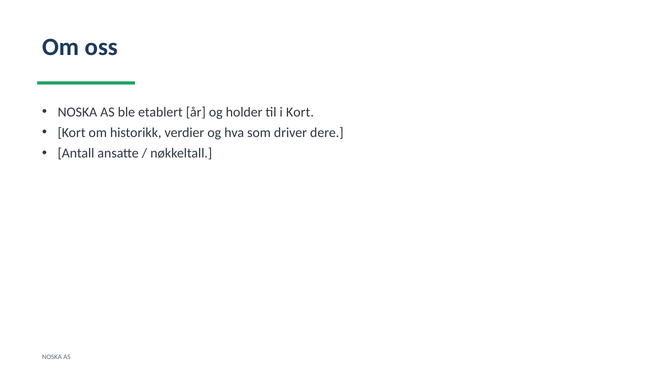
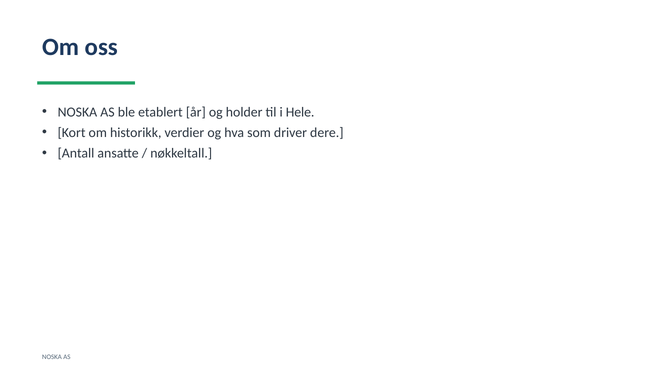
i Kort: Kort -> Hele
